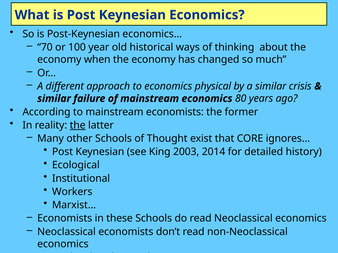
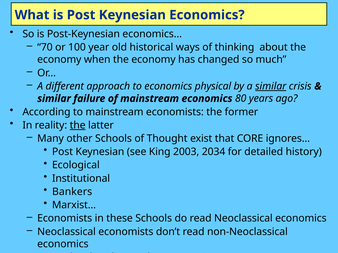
similar at (271, 86) underline: none -> present
2014: 2014 -> 2034
Workers: Workers -> Bankers
